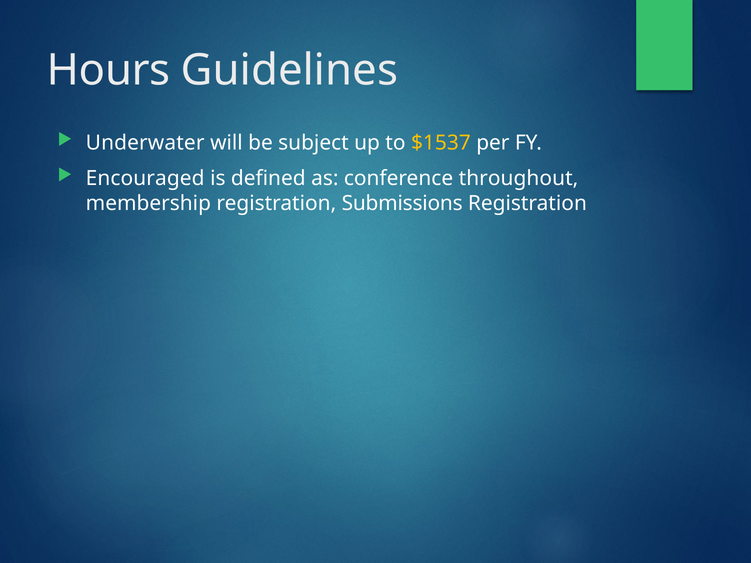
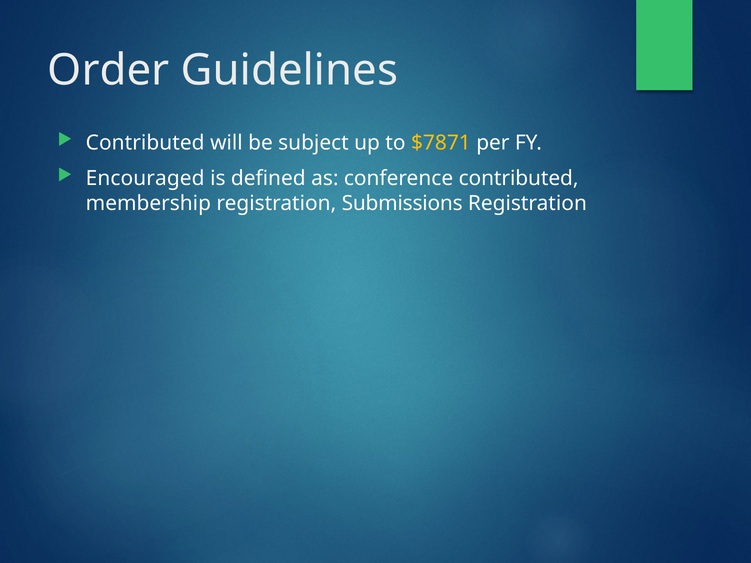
Hours: Hours -> Order
Underwater at (145, 143): Underwater -> Contributed
$1537: $1537 -> $7871
conference throughout: throughout -> contributed
